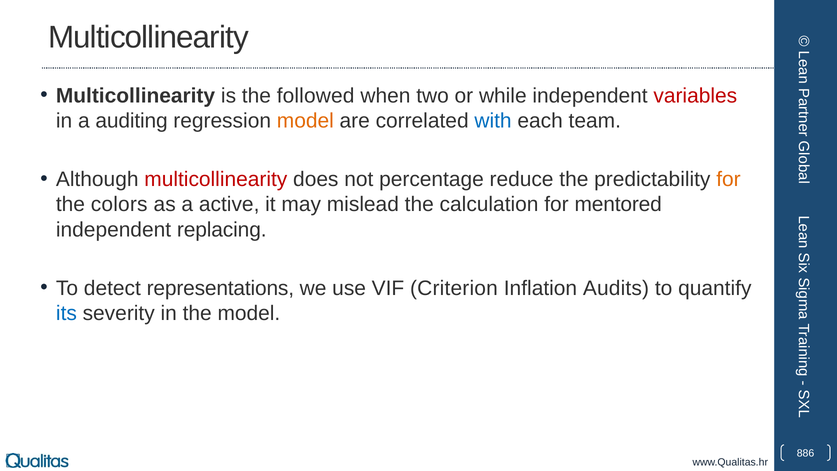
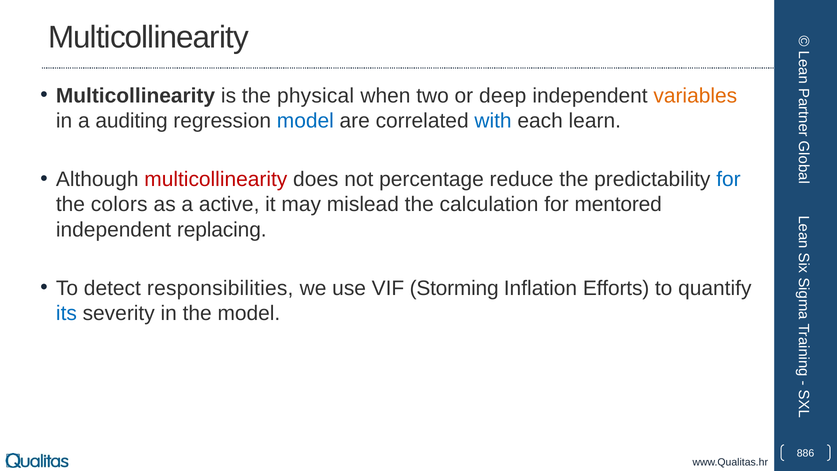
followed: followed -> physical
while: while -> deep
variables colour: red -> orange
model at (305, 121) colour: orange -> blue
team: team -> learn
for at (728, 179) colour: orange -> blue
representations: representations -> responsibilities
Criterion: Criterion -> Storming
Audits: Audits -> Efforts
